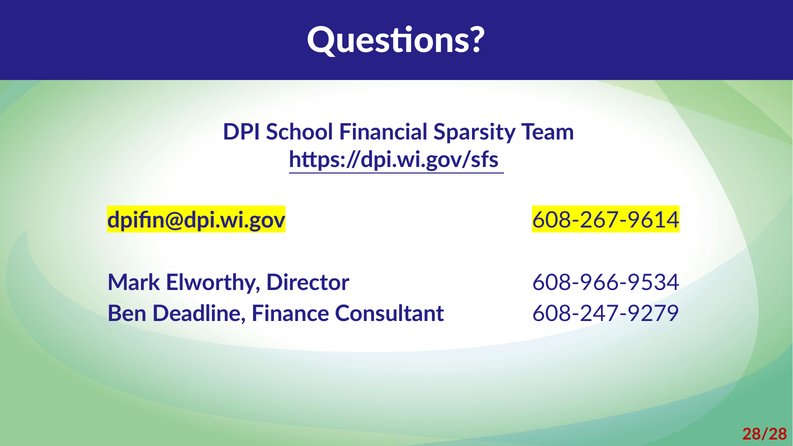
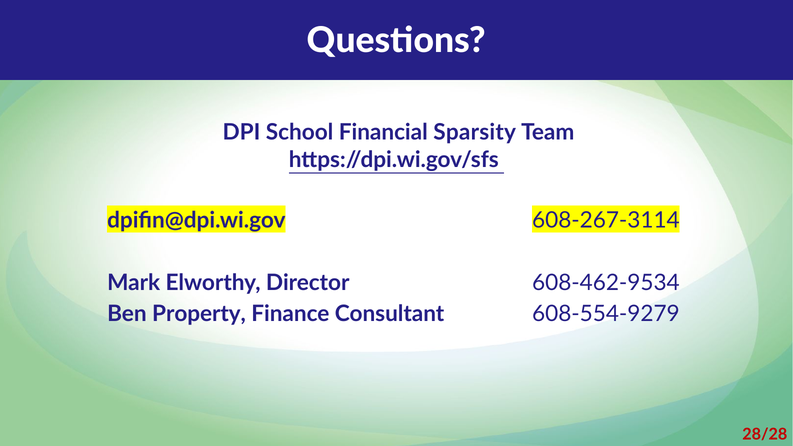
608-267-9614: 608-267-9614 -> 608-267-3114
608-966-9534: 608-966-9534 -> 608-462-9534
Deadline: Deadline -> Property
608-247-9279: 608-247-9279 -> 608-554-9279
